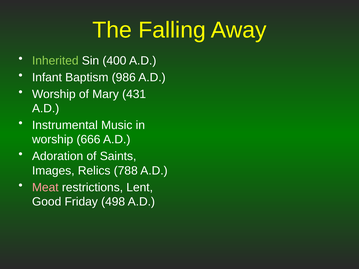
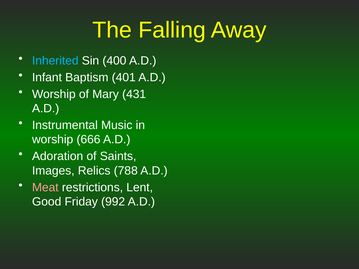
Inherited colour: light green -> light blue
986: 986 -> 401
498: 498 -> 992
